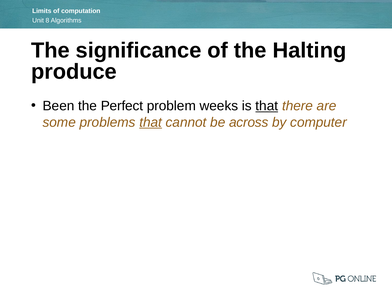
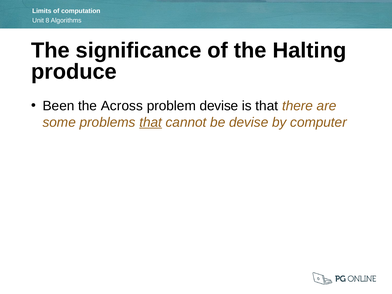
Perfect: Perfect -> Across
problem weeks: weeks -> devise
that at (267, 106) underline: present -> none
be across: across -> devise
